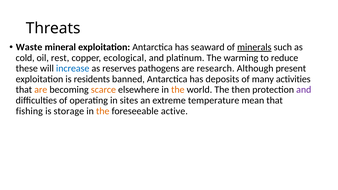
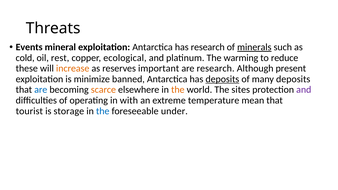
Waste: Waste -> Events
has seaward: seaward -> research
increase colour: blue -> orange
pathogens: pathogens -> important
residents: residents -> minimize
deposits at (222, 79) underline: none -> present
many activities: activities -> deposits
are at (41, 90) colour: orange -> blue
then: then -> sites
sites: sites -> with
fishing: fishing -> tourist
the at (103, 111) colour: orange -> blue
active: active -> under
